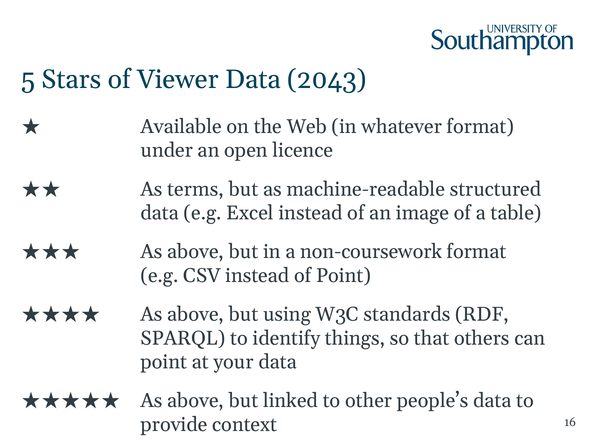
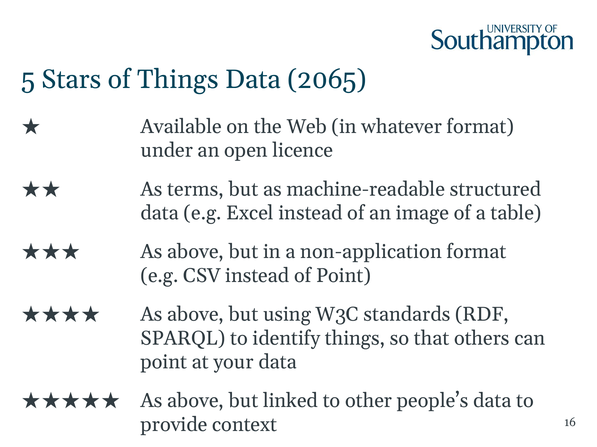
of Viewer: Viewer -> Things
2043: 2043 -> 2065
non-coursework: non-coursework -> non-application
